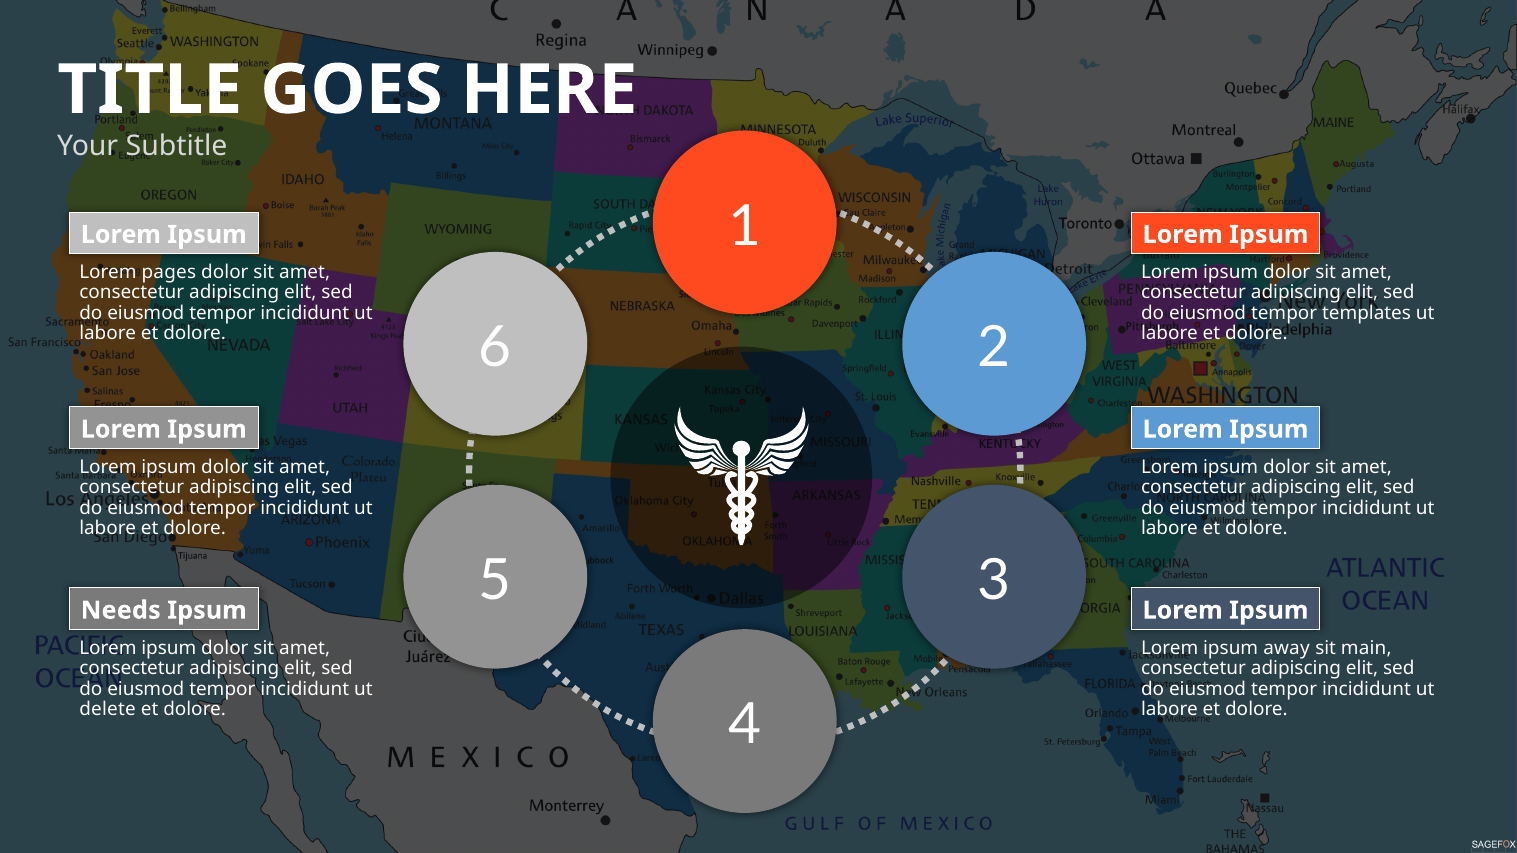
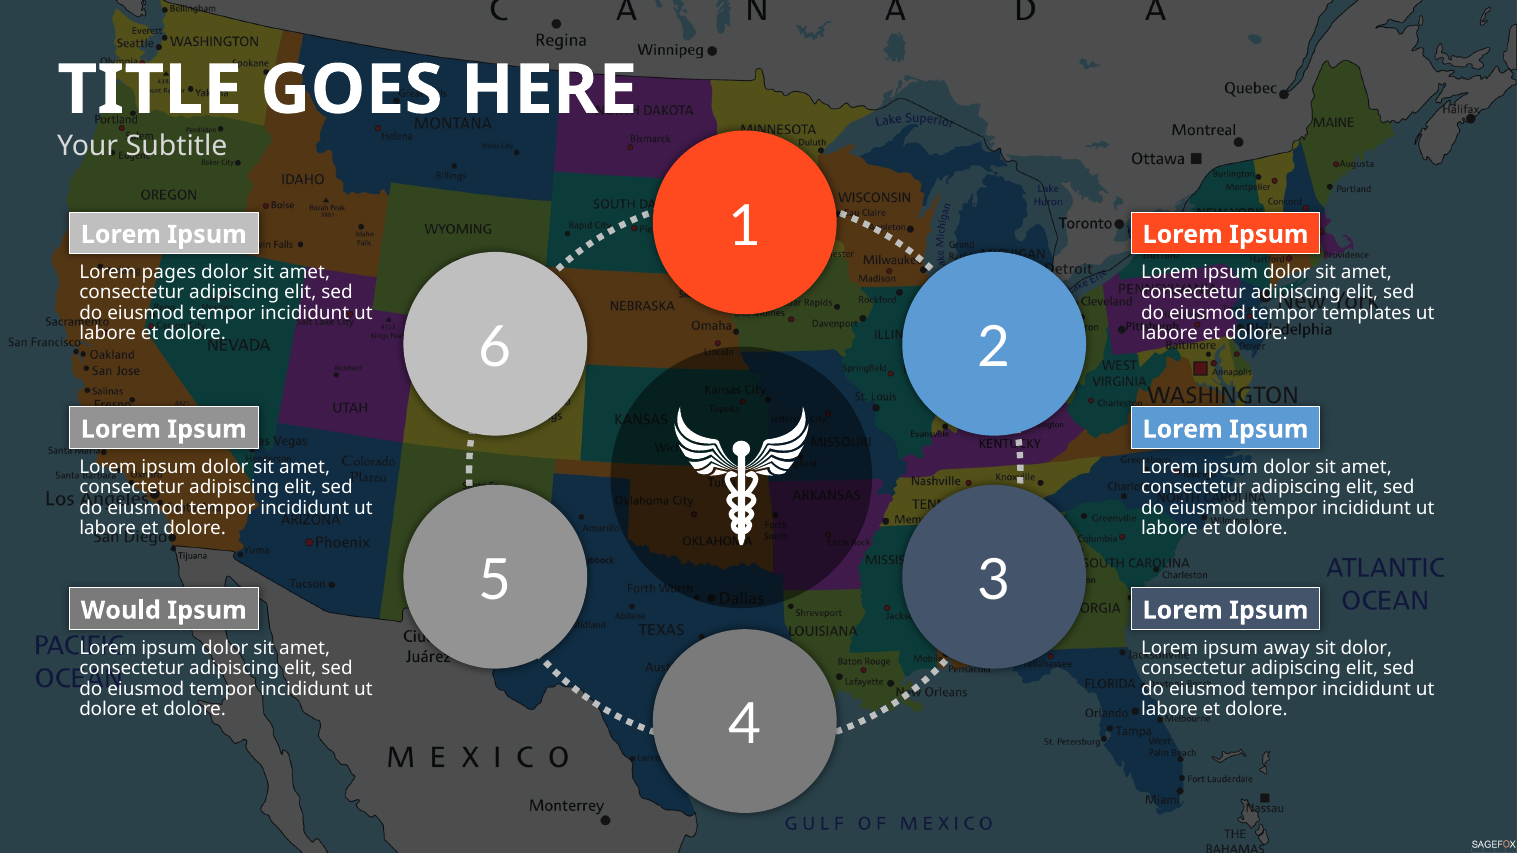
Needs: Needs -> Would
sit main: main -> dolor
delete at (108, 710): delete -> dolore
